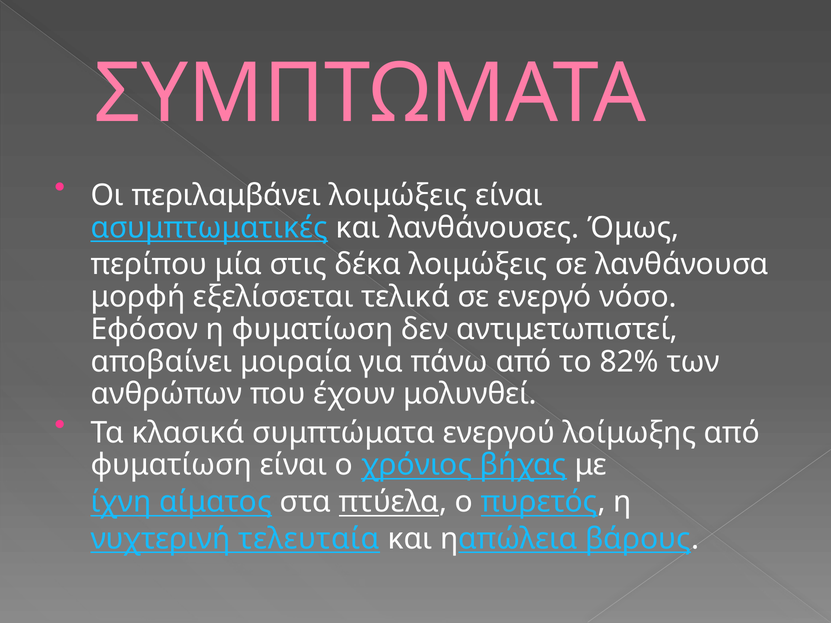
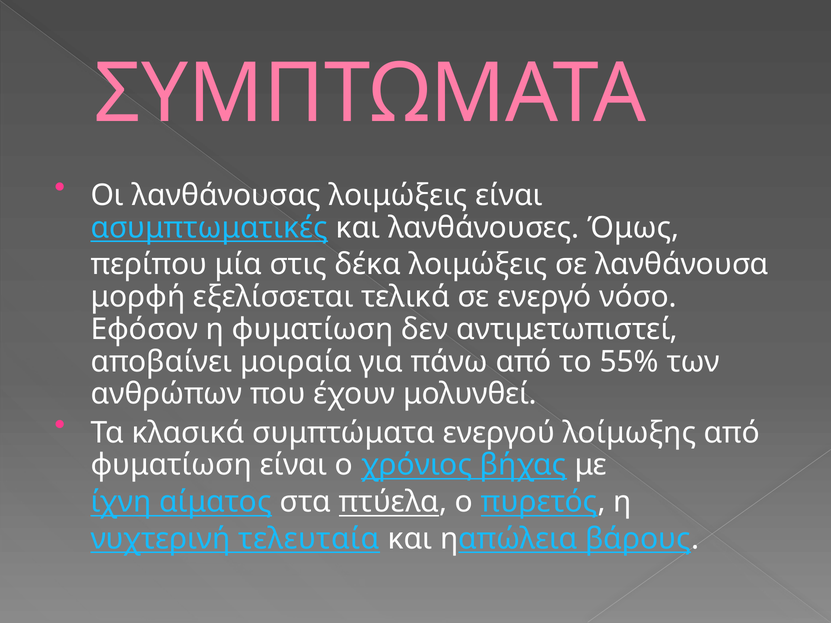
περιλαμβάνει: περιλαμβάνει -> λανθάνουσας
82%: 82% -> 55%
